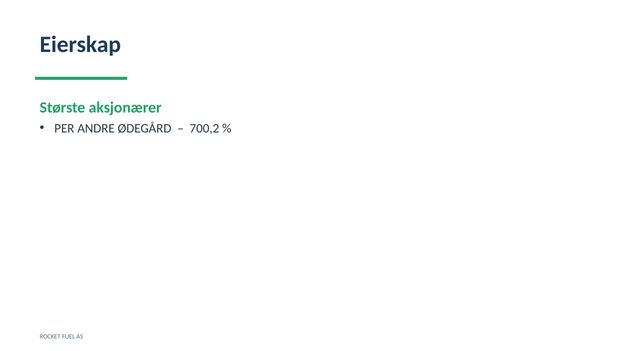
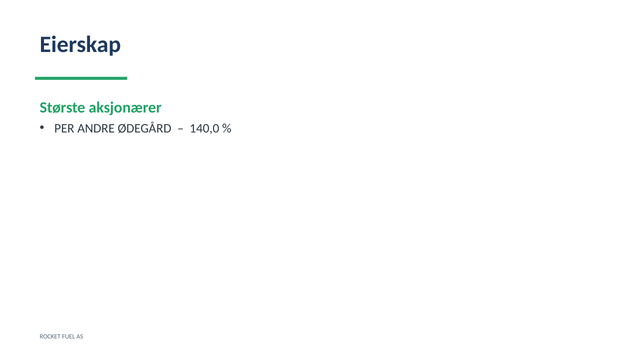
700,2: 700,2 -> 140,0
